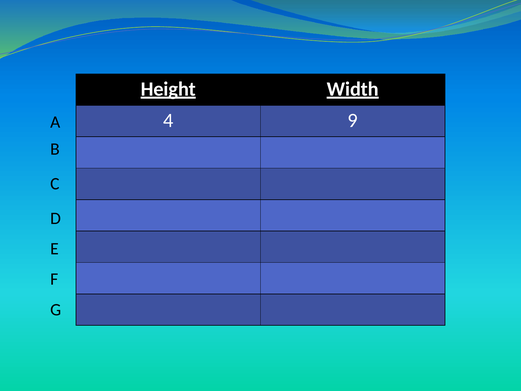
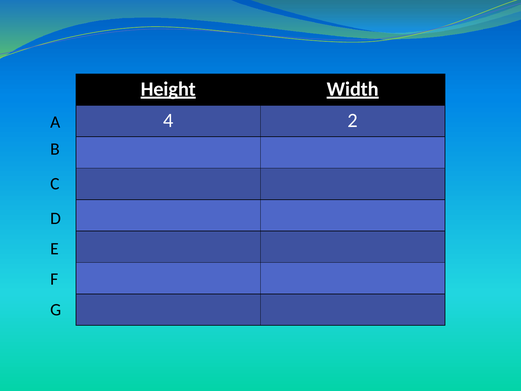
9: 9 -> 2
